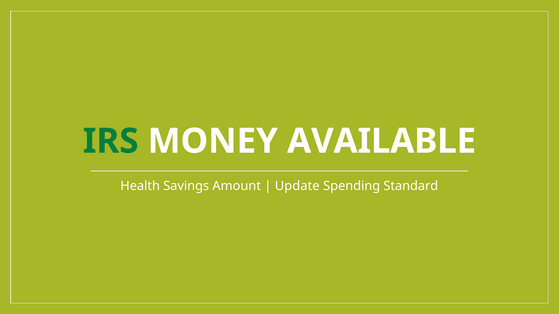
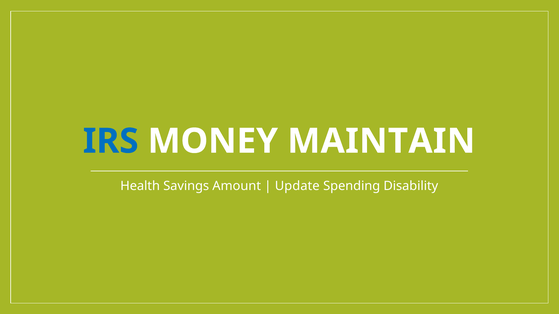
IRS colour: green -> blue
AVAILABLE: AVAILABLE -> MAINTAIN
Standard: Standard -> Disability
